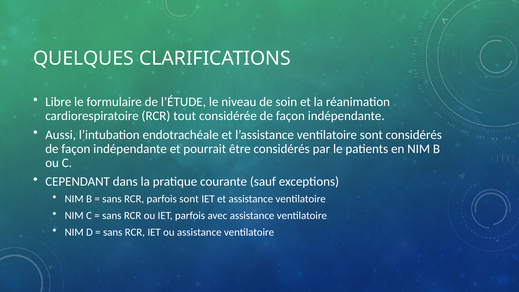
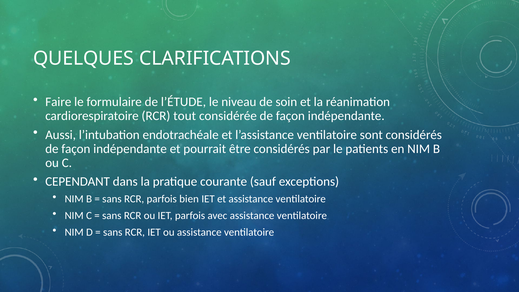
Libre: Libre -> Faire
parfois sont: sont -> bien
